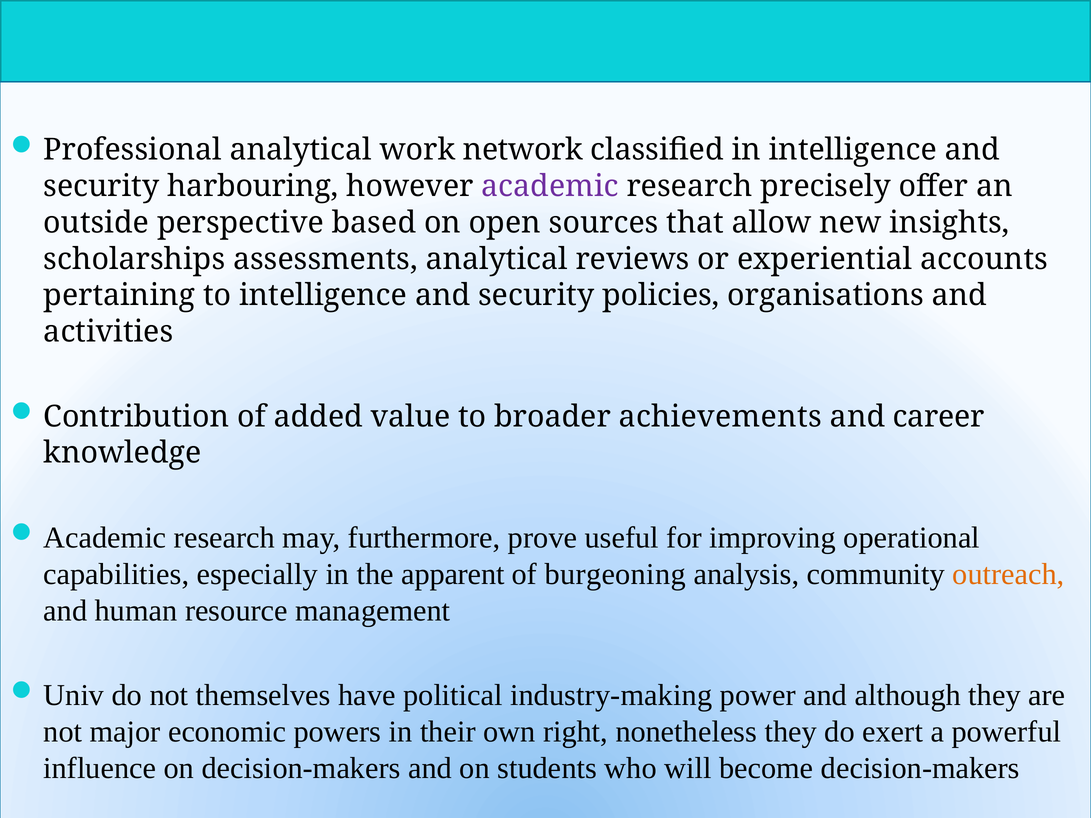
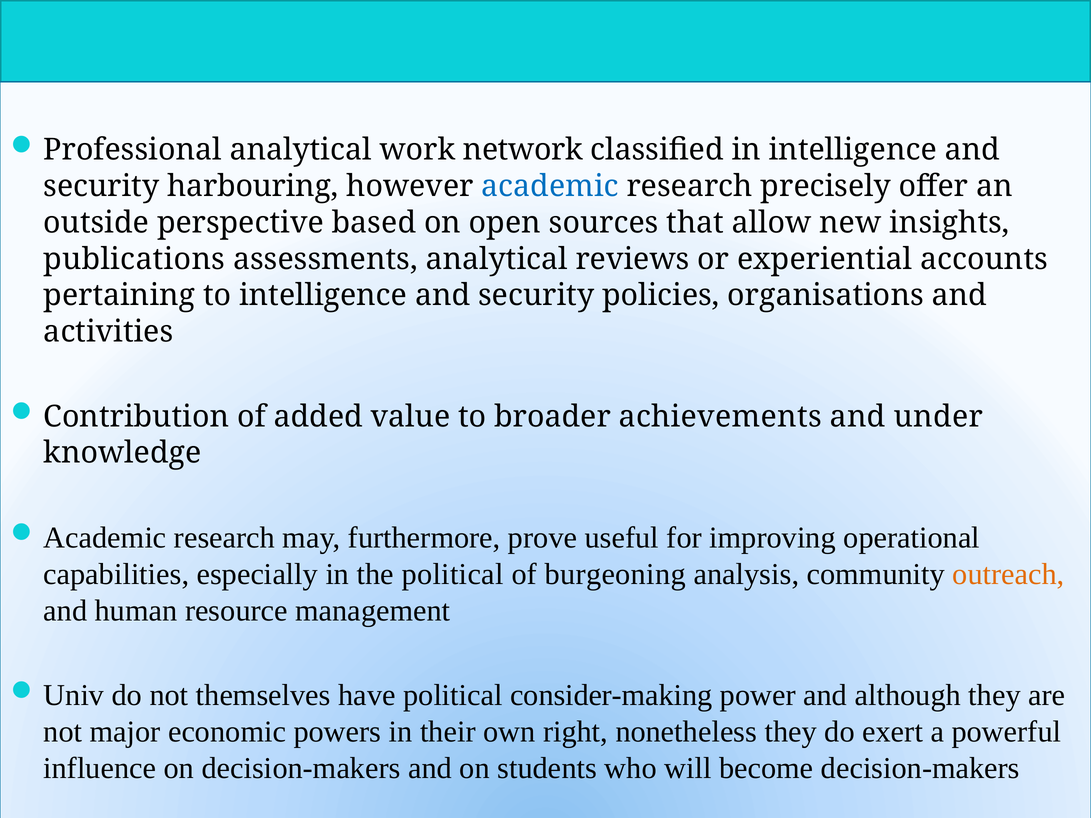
academic colour: purple -> blue
scholarships: scholarships -> publications
career: career -> under
the apparent: apparent -> political
industry-making: industry-making -> consider-making
